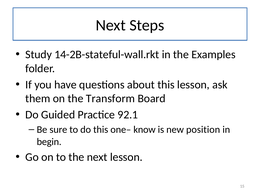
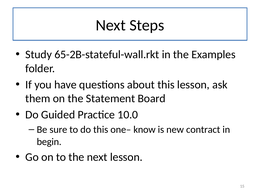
14-2B-stateful-wall.rkt: 14-2B-stateful-wall.rkt -> 65-2B-stateful-wall.rkt
Transform: Transform -> Statement
92.1: 92.1 -> 10.0
position: position -> contract
